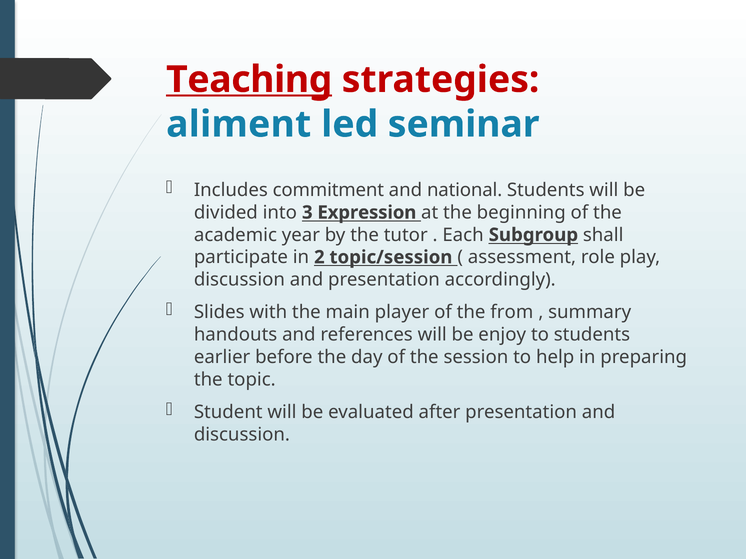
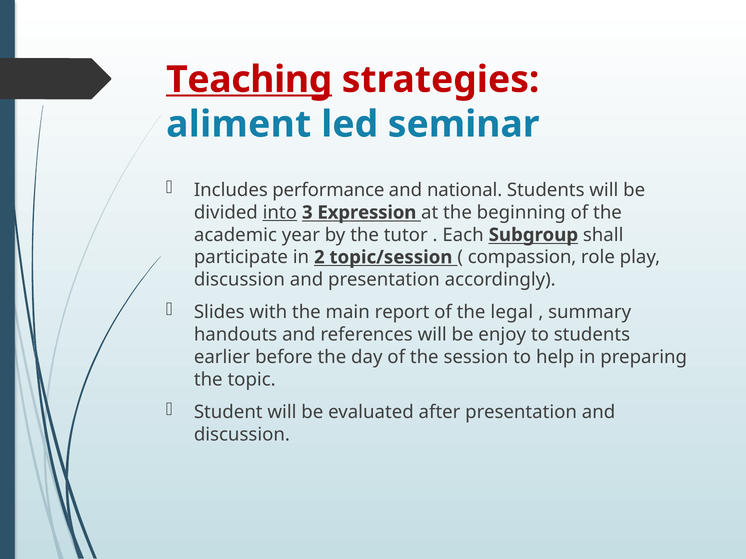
commitment: commitment -> performance
into underline: none -> present
assessment: assessment -> compassion
player: player -> report
from: from -> legal
